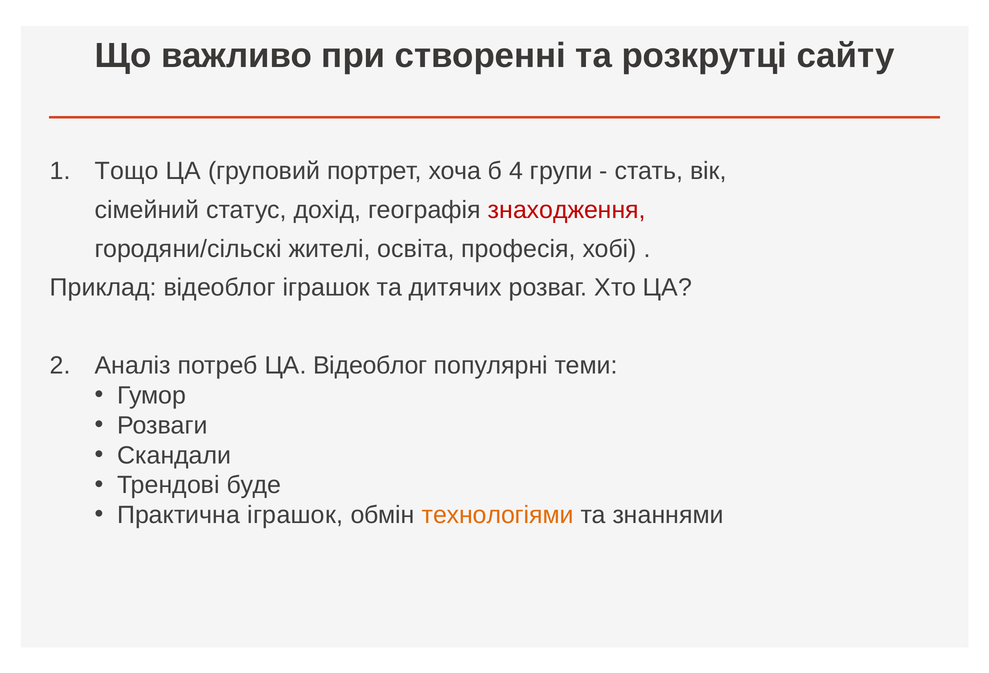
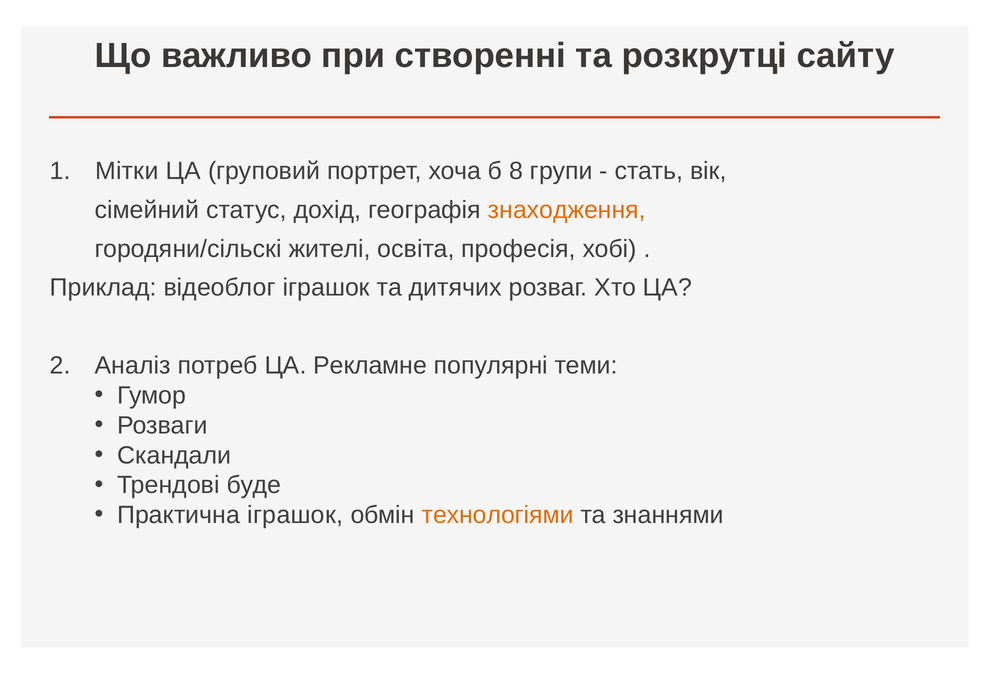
Тощо: Тощо -> Мітки
4: 4 -> 8
знаходження colour: red -> orange
ЦА Відеоблог: Відеоблог -> Рекламне
